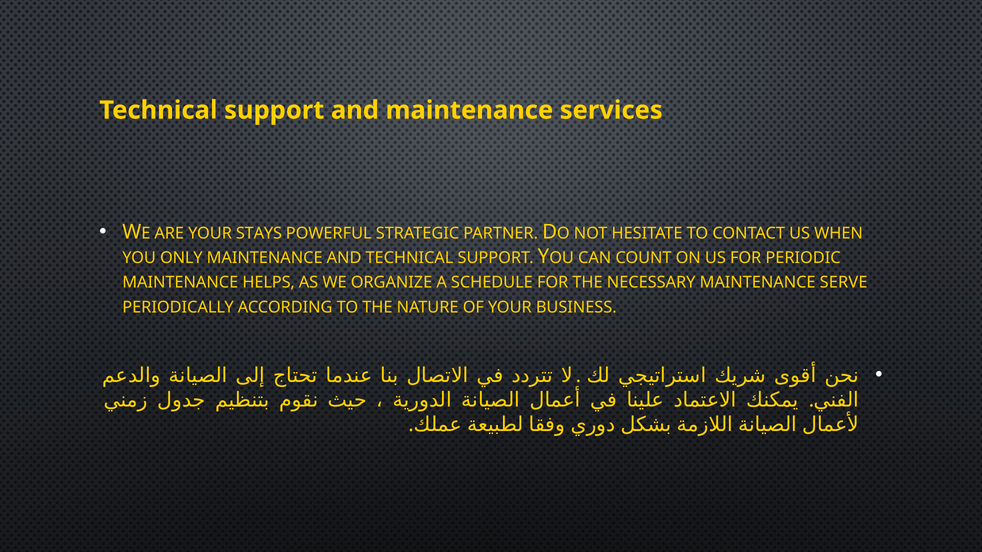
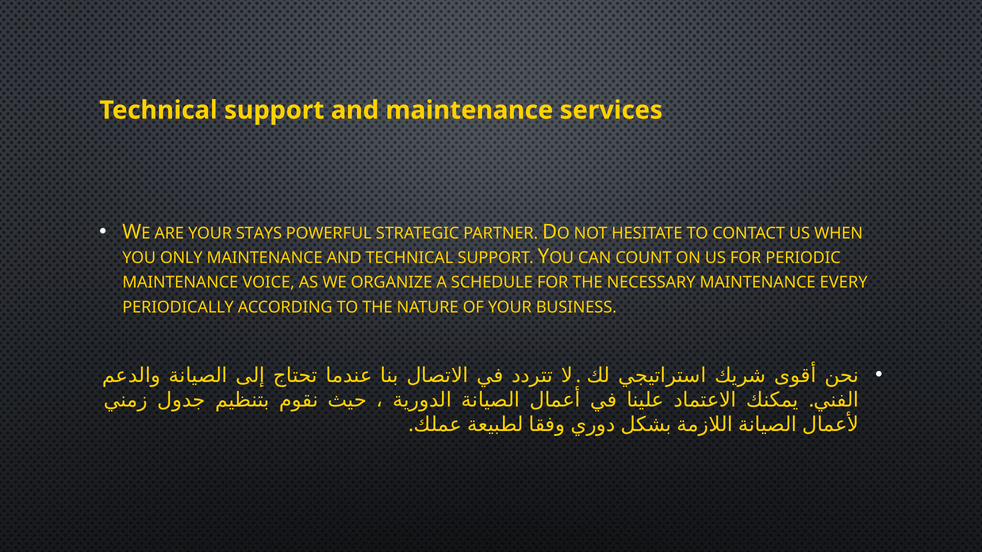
HELPS: HELPS -> VOICE
SERVE: SERVE -> EVERY
